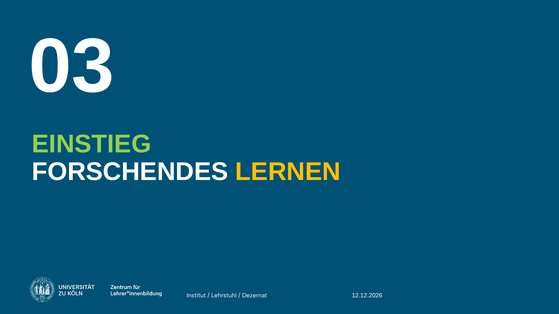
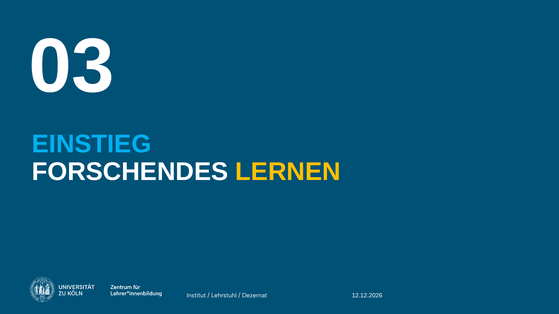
EINSTIEG colour: light green -> light blue
